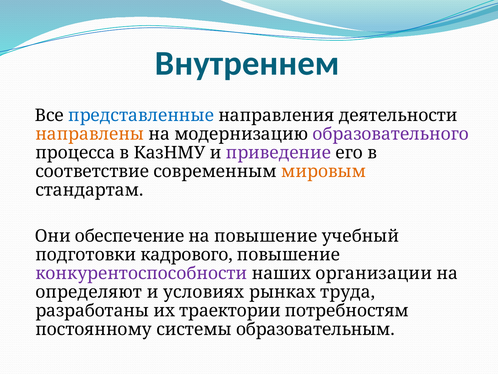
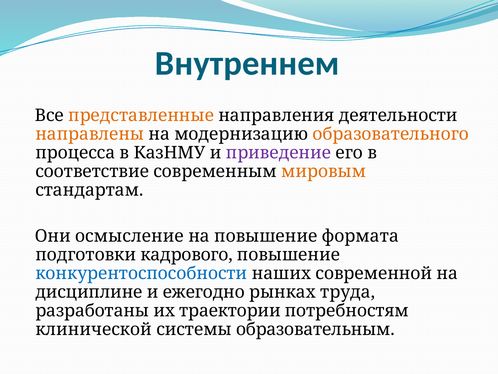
представленные colour: blue -> orange
образовательного colour: purple -> orange
обеспечение: обеспечение -> осмысление
учебный: учебный -> формата
конкурентоспособности colour: purple -> blue
организации: организации -> современной
определяют: определяют -> дисциплине
условиях: условиях -> ежегодно
постоянному: постоянному -> клинической
